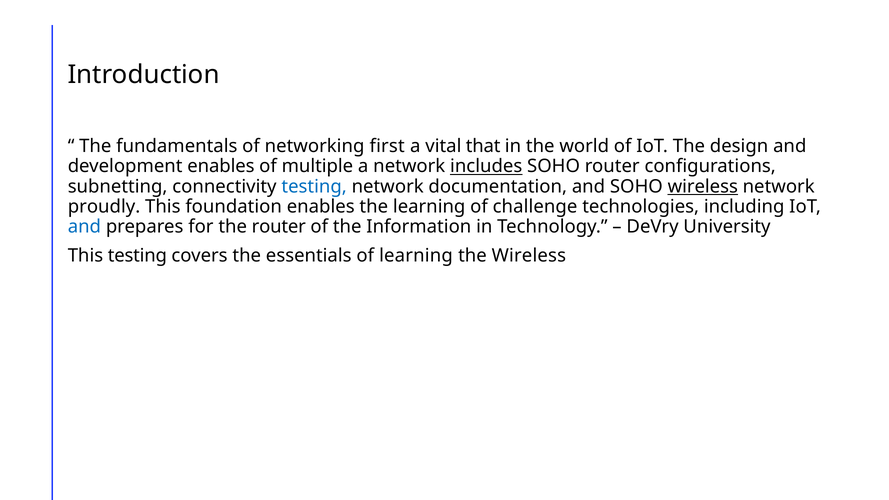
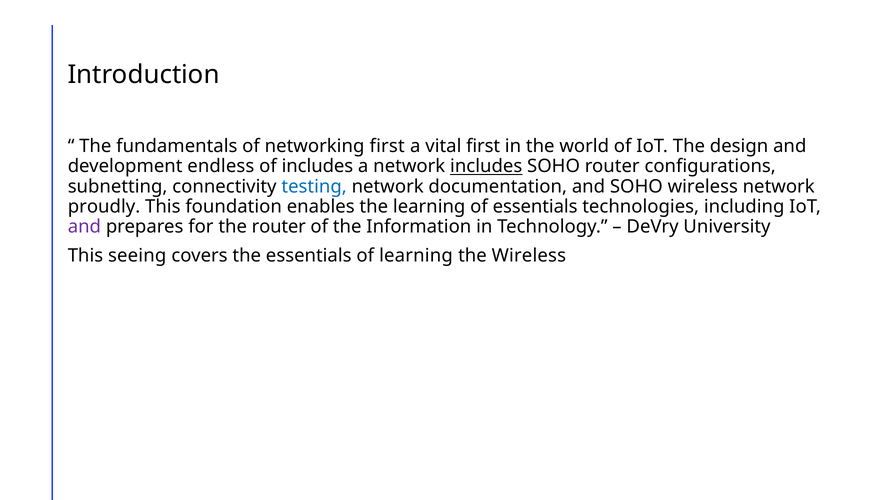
vital that: that -> first
development enables: enables -> endless
of multiple: multiple -> includes
wireless at (703, 186) underline: present -> none
of challenge: challenge -> essentials
and at (84, 226) colour: blue -> purple
This testing: testing -> seeing
